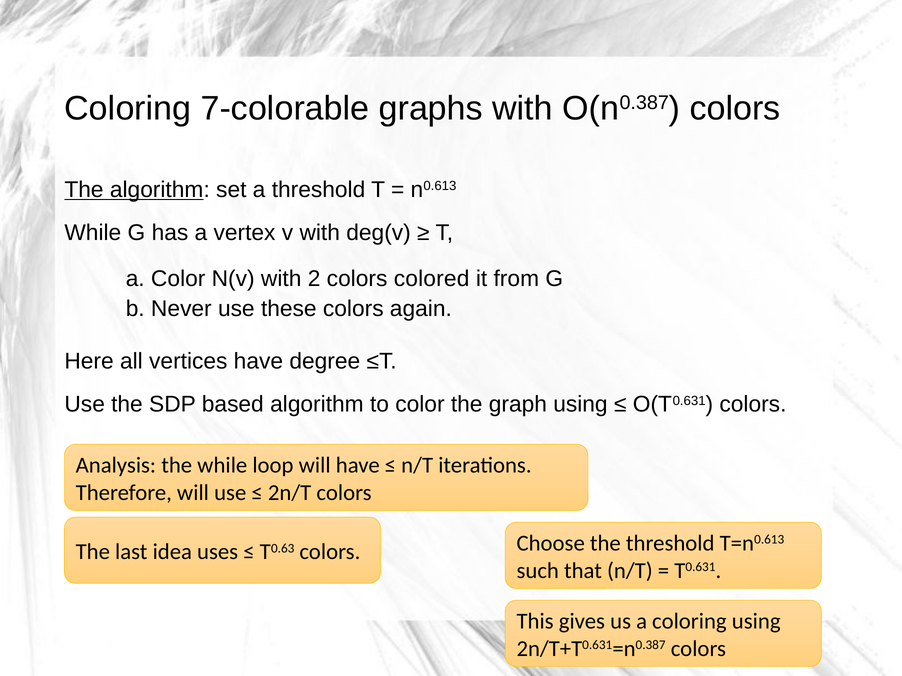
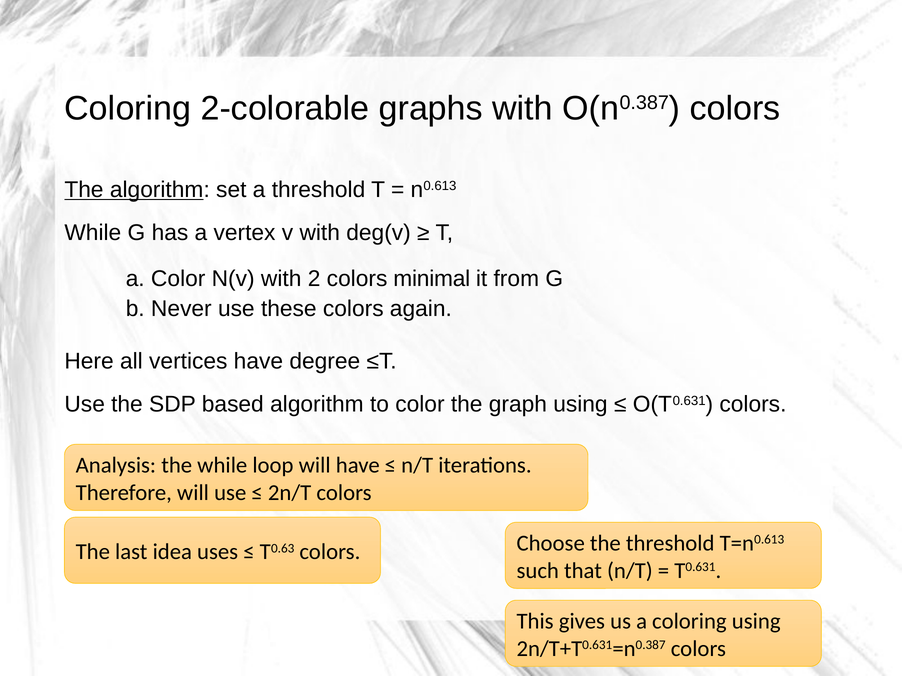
7-colorable: 7-colorable -> 2-colorable
colored: colored -> minimal
